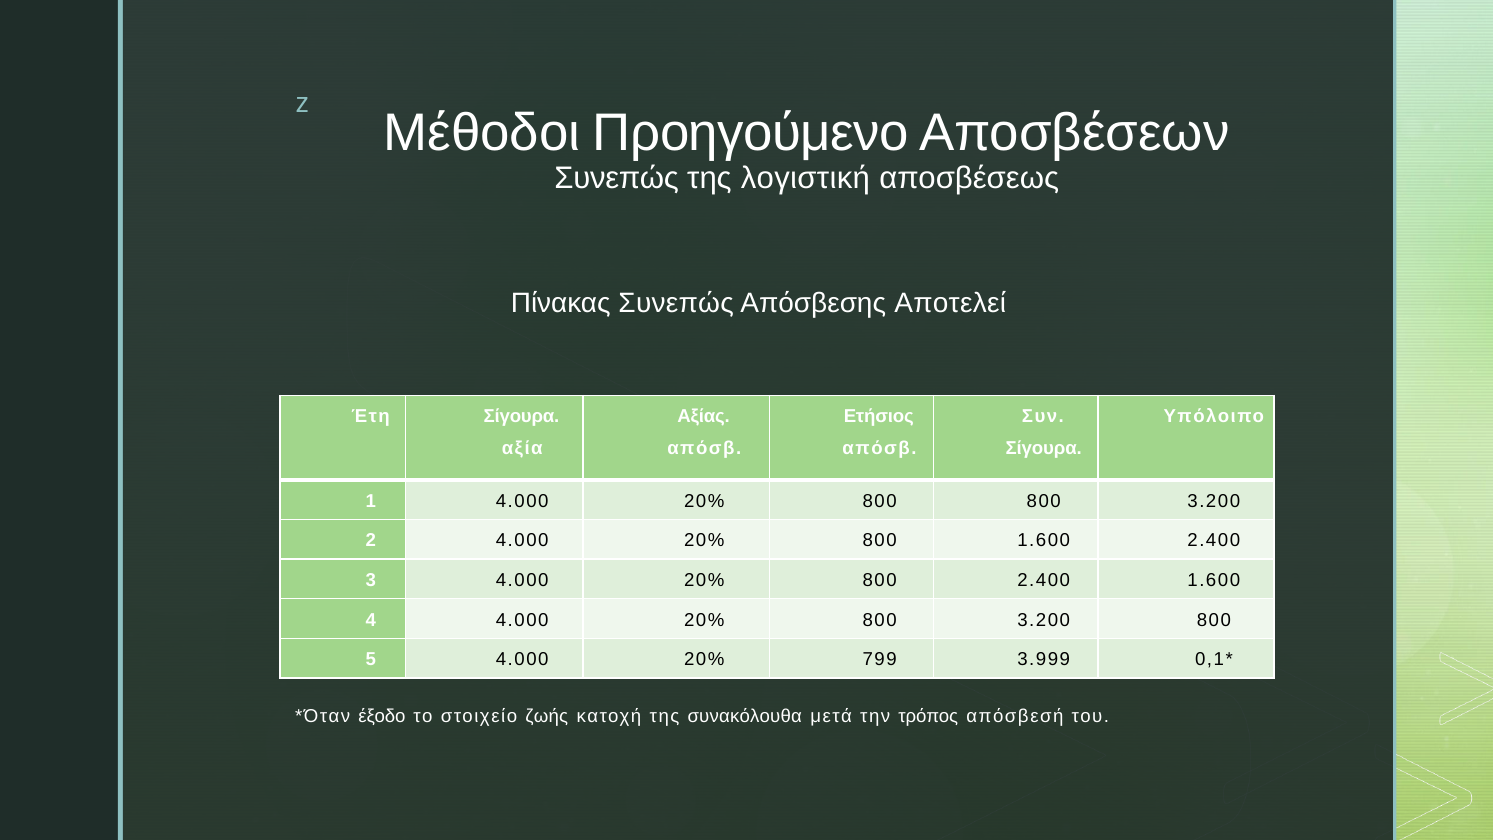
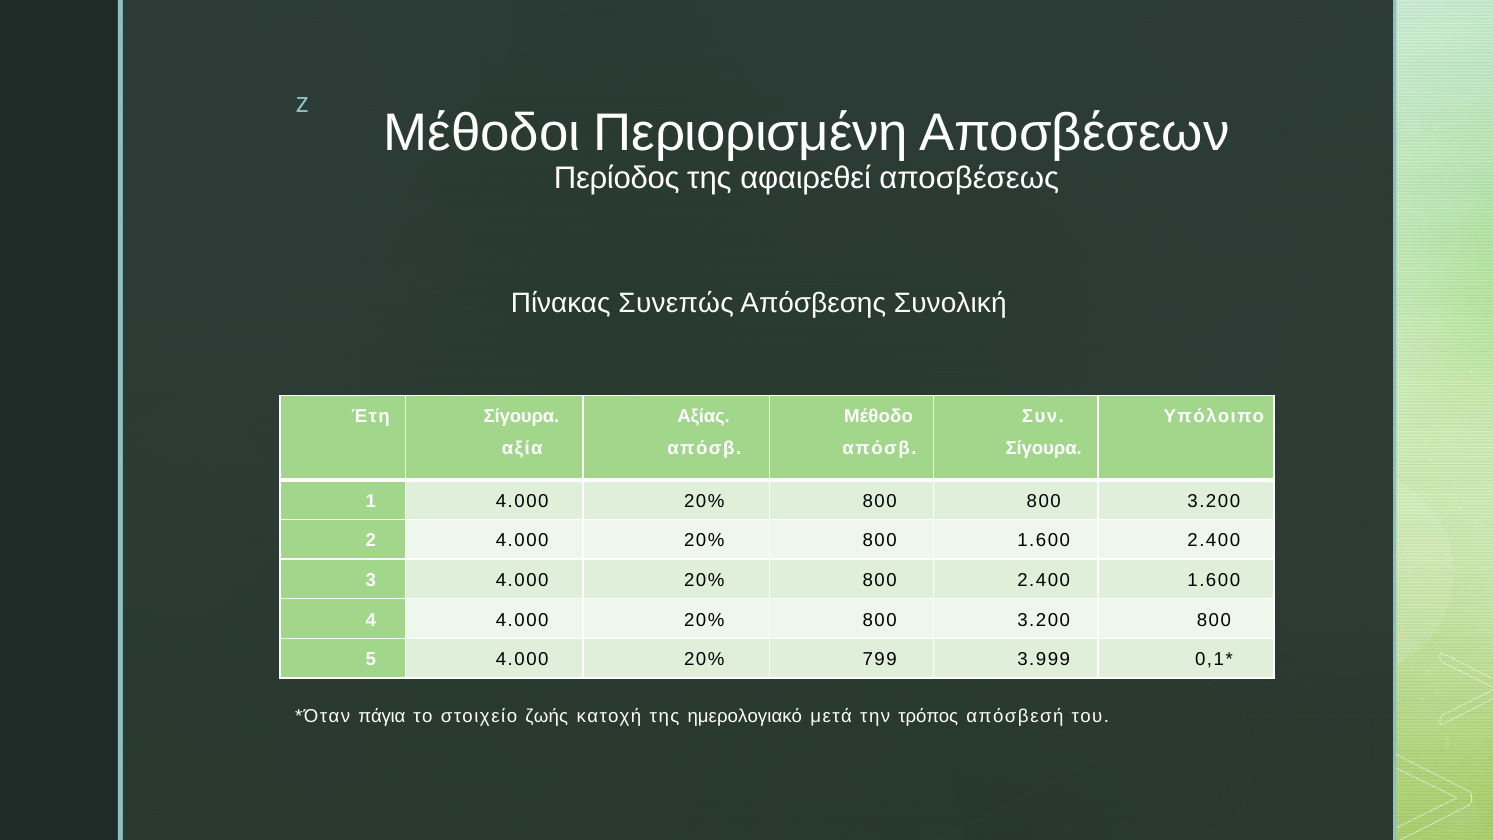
Προηγούμενο: Προηγούμενο -> Περιορισμένη
Συνεπώς at (617, 178): Συνεπώς -> Περίοδος
λογιστική: λογιστική -> αφαιρεθεί
Αποτελεί: Αποτελεί -> Συνολική
Ετήσιος: Ετήσιος -> Μέθοδο
έξοδο: έξοδο -> πάγια
συνακόλουθα: συνακόλουθα -> ημερολογιακό
